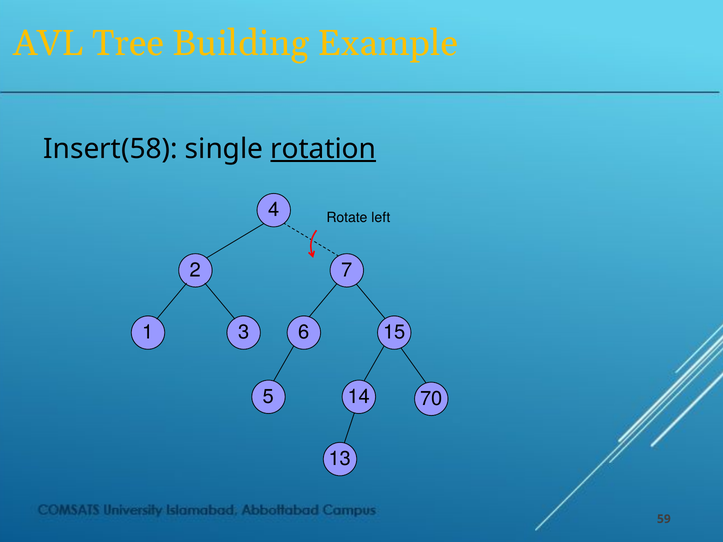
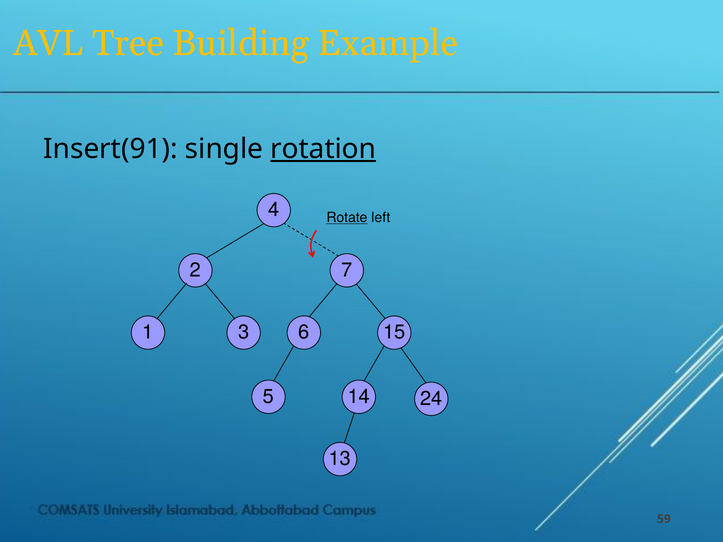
Insert(58: Insert(58 -> Insert(91
Rotate underline: none -> present
70: 70 -> 24
